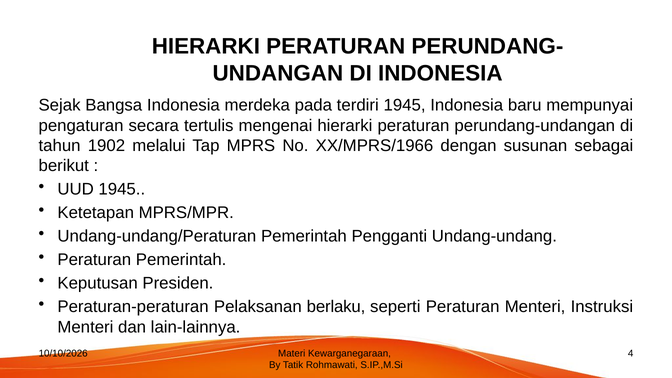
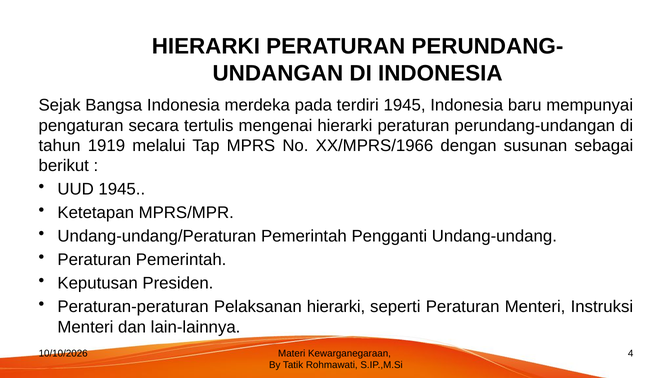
1902: 1902 -> 1919
Pelaksanan berlaku: berlaku -> hierarki
